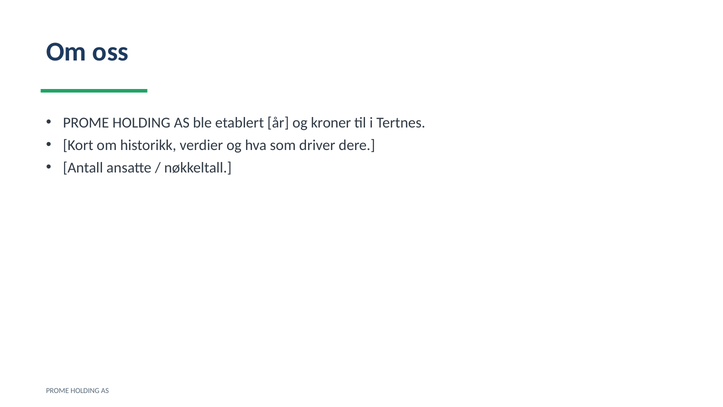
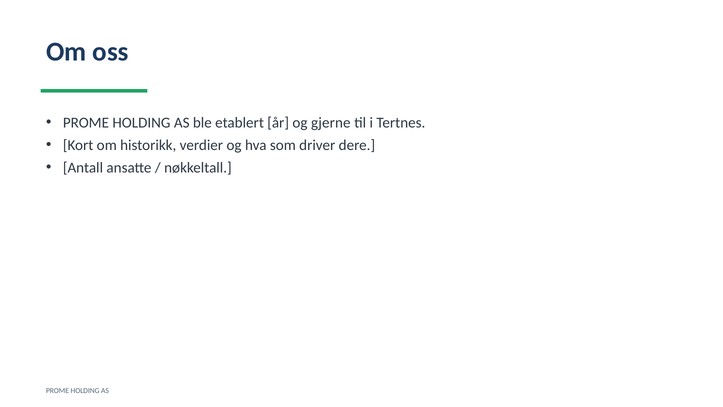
kroner: kroner -> gjerne
